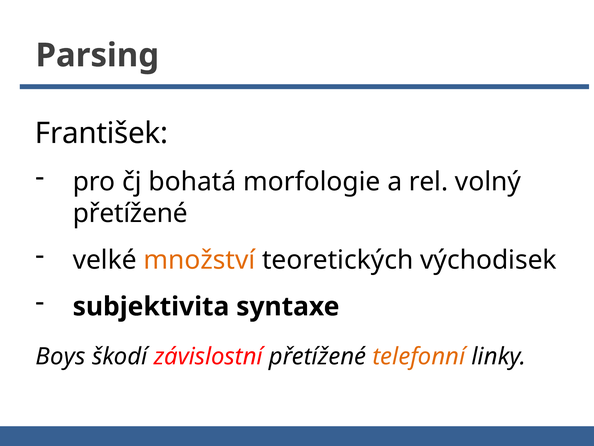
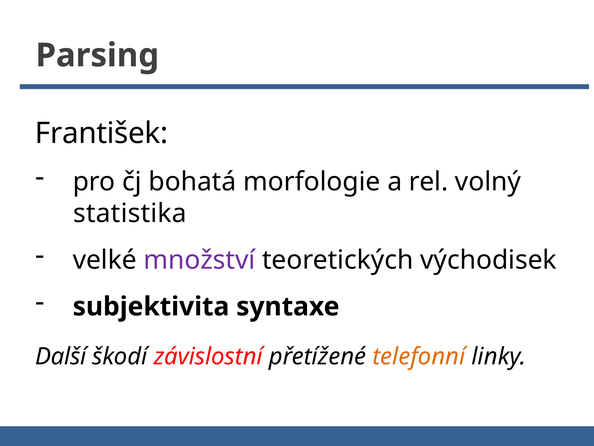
přetížené at (130, 213): přetížené -> statistika
množství colour: orange -> purple
Boys: Boys -> Další
